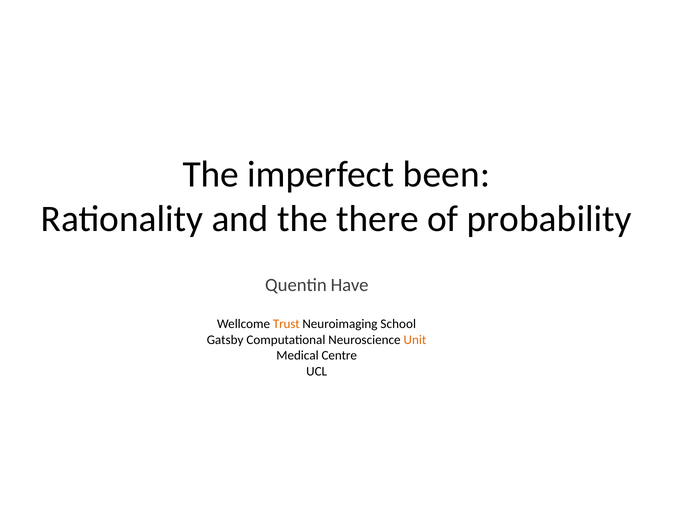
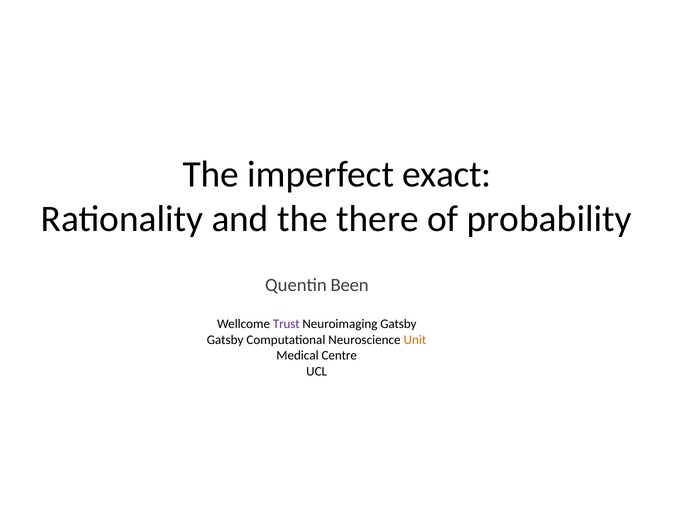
been: been -> exact
Have: Have -> Been
Trust colour: orange -> purple
Neuroimaging School: School -> Gatsby
